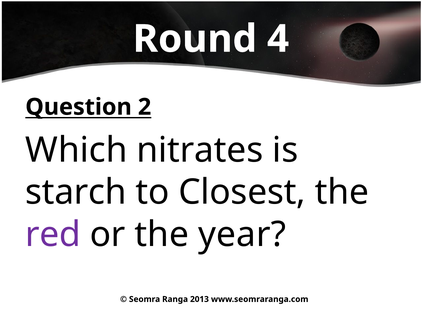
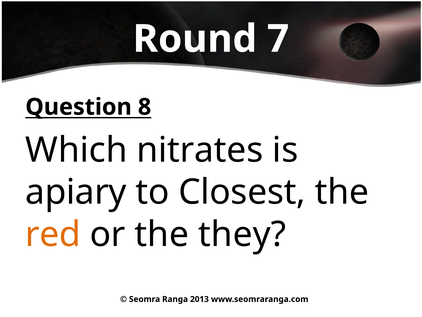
4: 4 -> 7
2: 2 -> 8
starch: starch -> apiary
red colour: purple -> orange
year: year -> they
